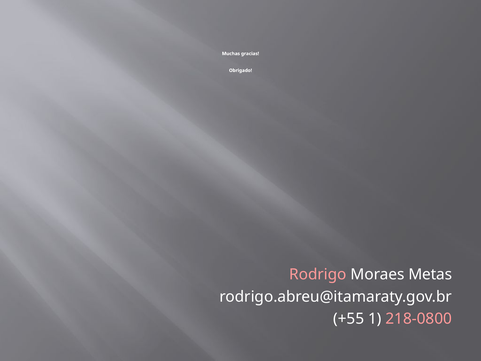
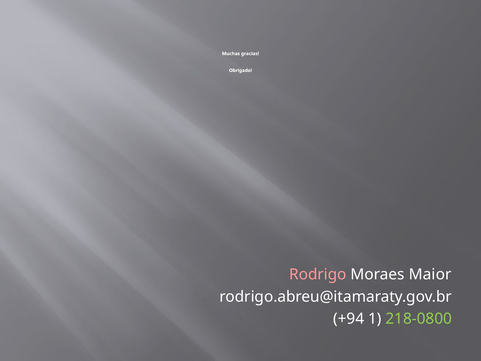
Metas: Metas -> Maior
+55: +55 -> +94
218-0800 colour: pink -> light green
